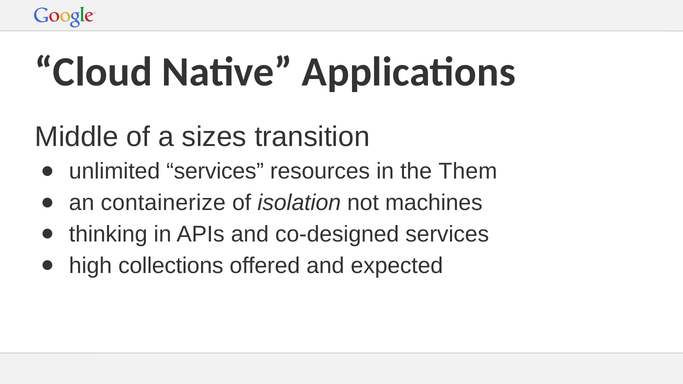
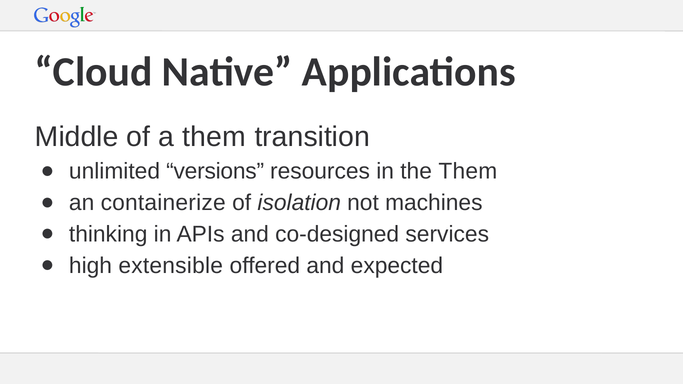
a sizes: sizes -> them
unlimited services: services -> versions
collections: collections -> extensible
